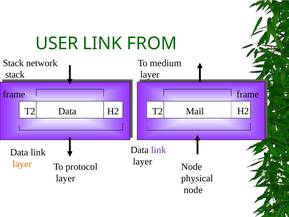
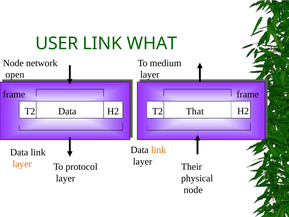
FROM: FROM -> WHAT
Stack at (13, 63): Stack -> Node
stack at (15, 75): stack -> open
Mail: Mail -> That
link at (159, 150) colour: purple -> orange
Node at (192, 167): Node -> Their
